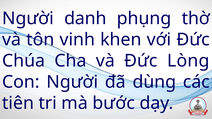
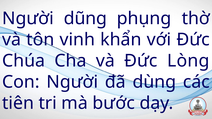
danh: danh -> dũng
khen: khen -> khẩn
